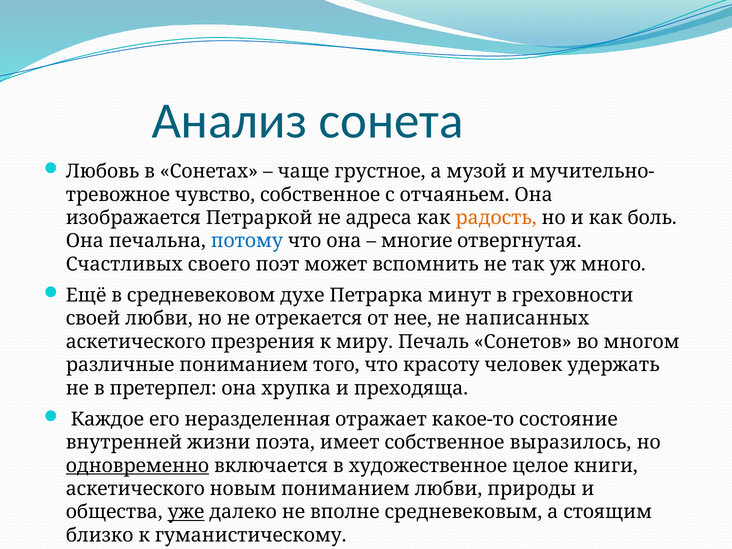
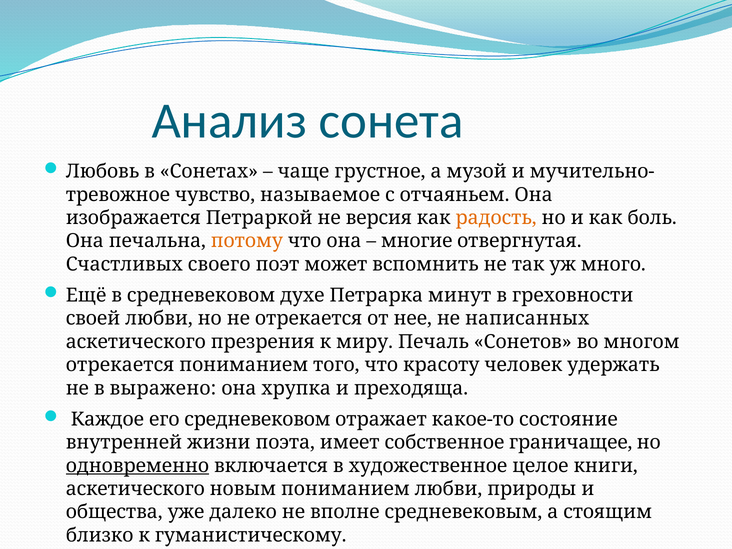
чувство собственное: собственное -> называемое
адреса: адреса -> версия
потому colour: blue -> orange
различные at (120, 365): различные -> отрекается
претерпел: претерпел -> выражено
его неразделенная: неразделенная -> средневековом
выразилось: выразилось -> граничащее
уже underline: present -> none
